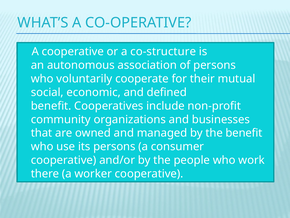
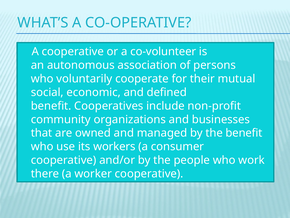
co-structure: co-structure -> co-volunteer
its persons: persons -> workers
